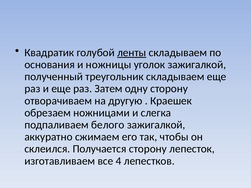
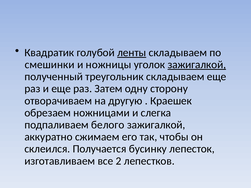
основания: основания -> смешинки
зажигалкой at (197, 65) underline: none -> present
Получается сторону: сторону -> бусинку
4: 4 -> 2
